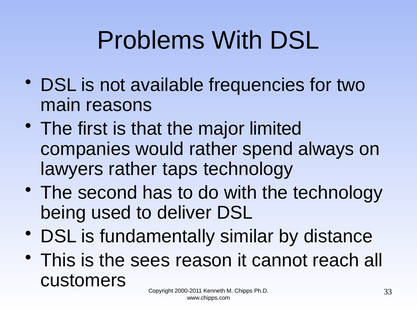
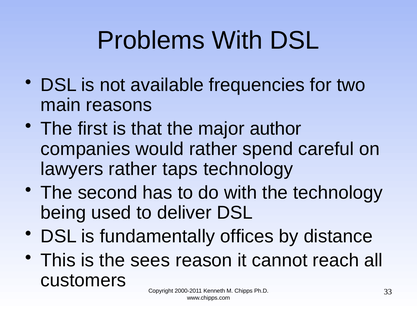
limited: limited -> author
always: always -> careful
similar: similar -> offices
